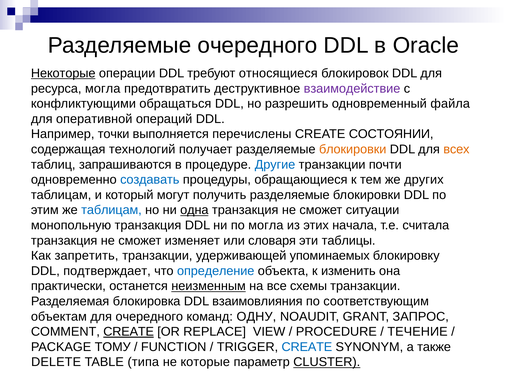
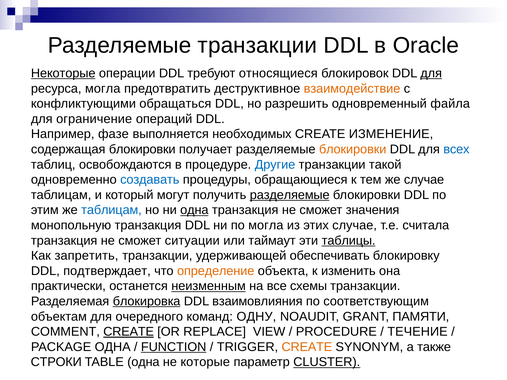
Разделяемые очередного: очередного -> транзакции
для at (431, 73) underline: none -> present
взаимодействие colour: purple -> orange
оперативной: оперативной -> ограничение
точки: точки -> фазе
перечислены: перечислены -> необходимых
СОСТОЯНИИ: СОСТОЯНИИ -> ИЗМЕНЕНИЕ
содержащая технологий: технологий -> блокировки
всех colour: orange -> blue
запрашиваются: запрашиваются -> освобождаются
почти: почти -> такой
же других: других -> случае
разделяемые at (290, 195) underline: none -> present
ситуации: ситуации -> значения
этих начала: начала -> случае
изменяет: изменяет -> ситуации
словаря: словаря -> таймаут
таблицы underline: none -> present
упоминаемых: упоминаемых -> обеспечивать
определение colour: blue -> orange
блокировка underline: none -> present
ЗАПРОС: ЗАПРОС -> ПАМЯТИ
PACKAGE ТОМУ: ТОМУ -> ОДНА
FUNCTION underline: none -> present
CREATE at (307, 347) colour: blue -> orange
DELETE: DELETE -> СТРОКИ
TABLE типа: типа -> одна
